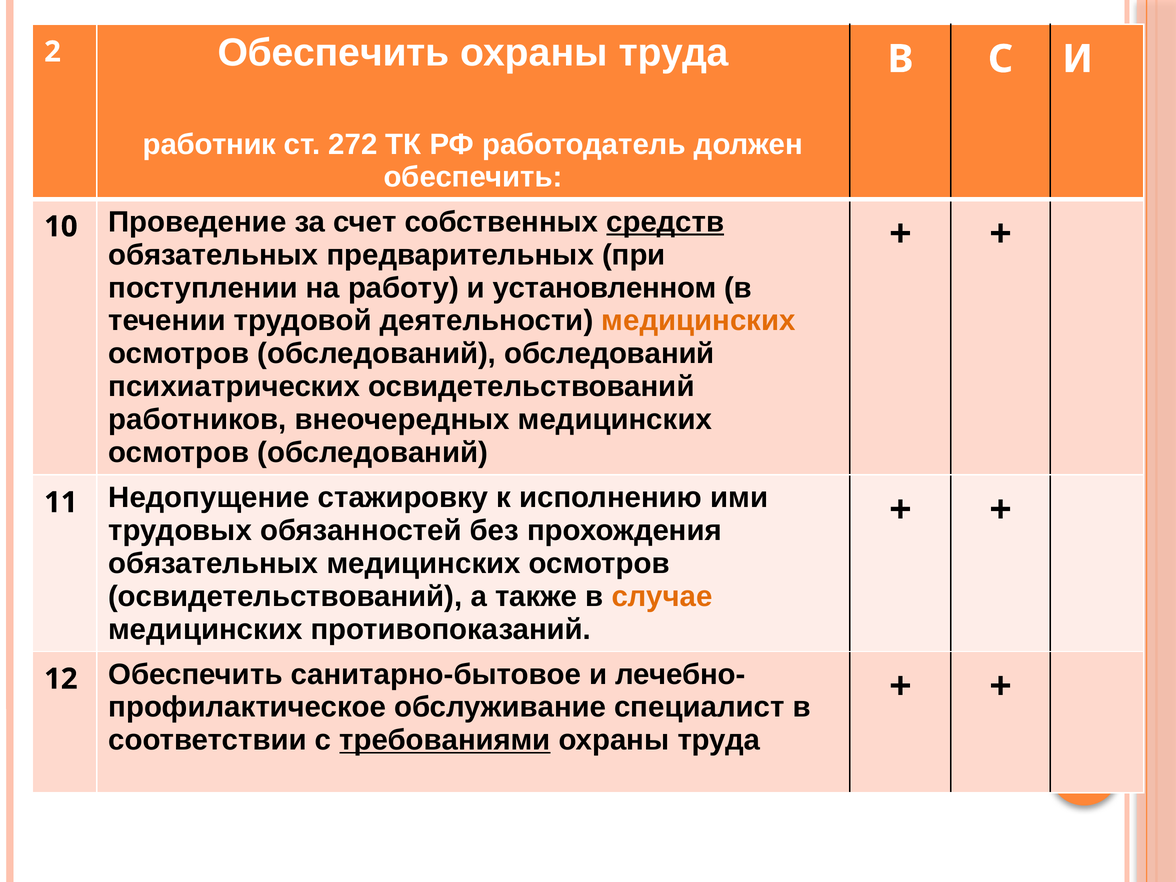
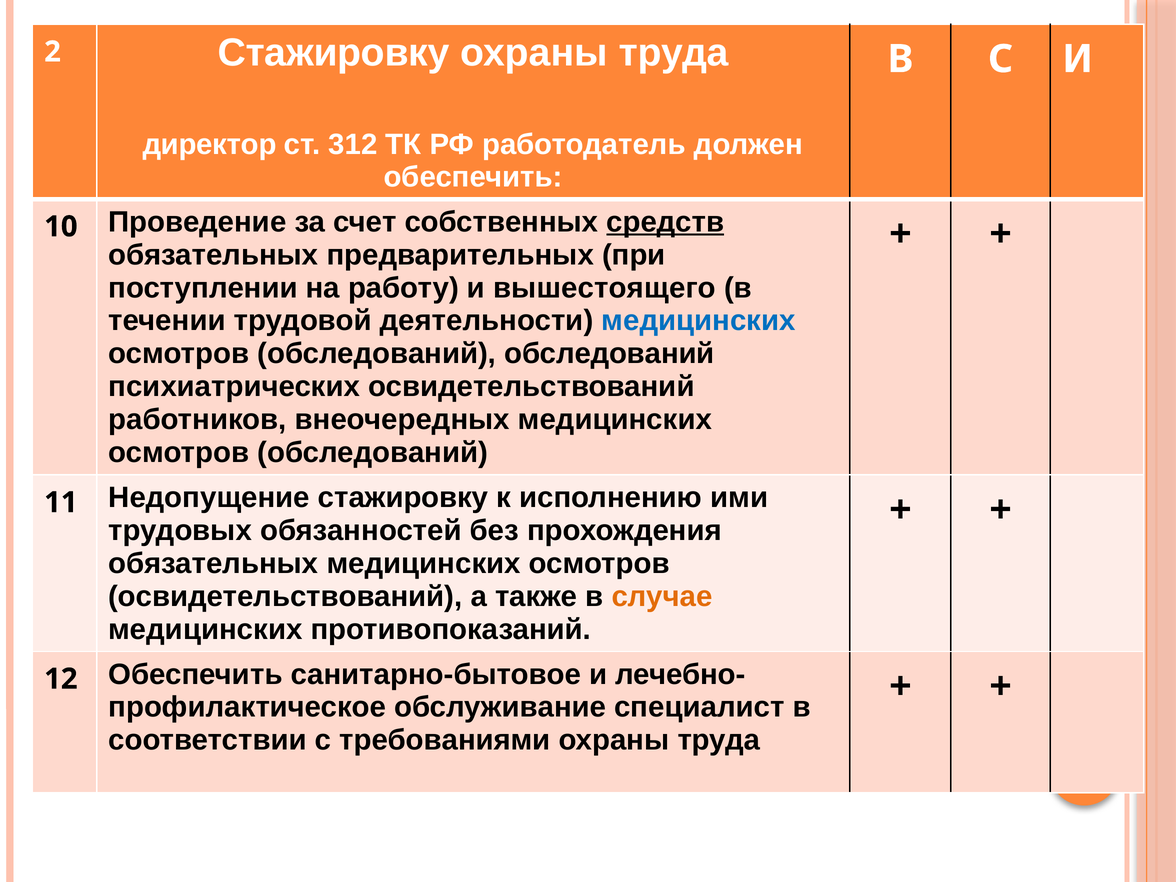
2 Обеспечить: Обеспечить -> Стажировку
работник: работник -> директор
272: 272 -> 312
установленном: установленном -> вышестоящего
медицинских at (699, 321) colour: orange -> blue
требованиями underline: present -> none
